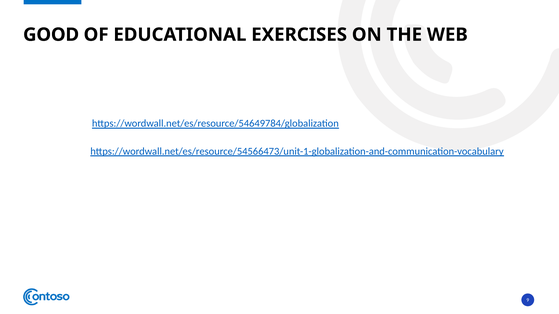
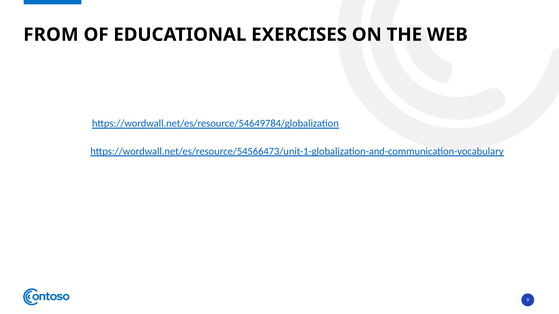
GOOD: GOOD -> FROM
